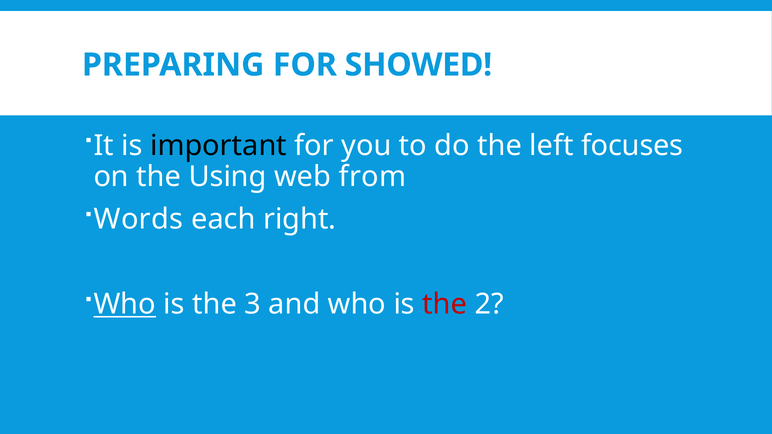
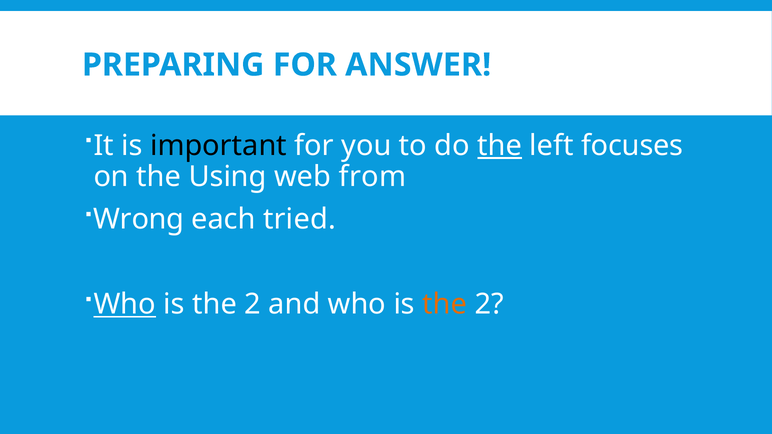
SHOWED: SHOWED -> ANSWER
the at (500, 146) underline: none -> present
Words: Words -> Wrong
right: right -> tried
3 at (253, 305): 3 -> 2
the at (445, 305) colour: red -> orange
